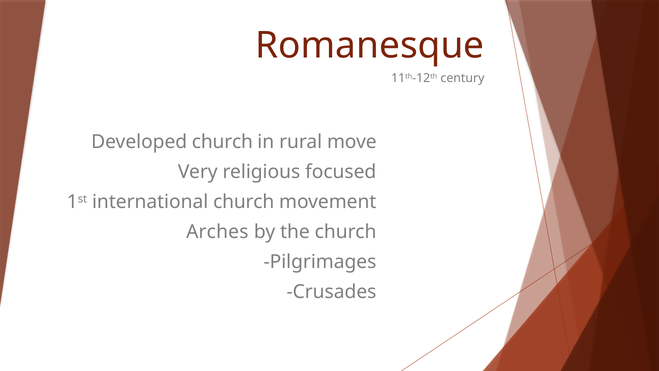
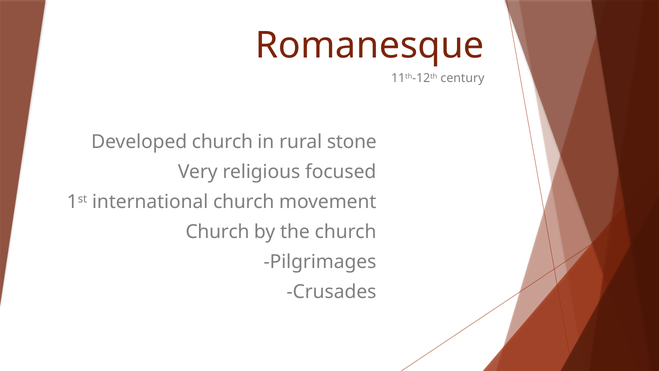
move: move -> stone
Arches at (217, 232): Arches -> Church
